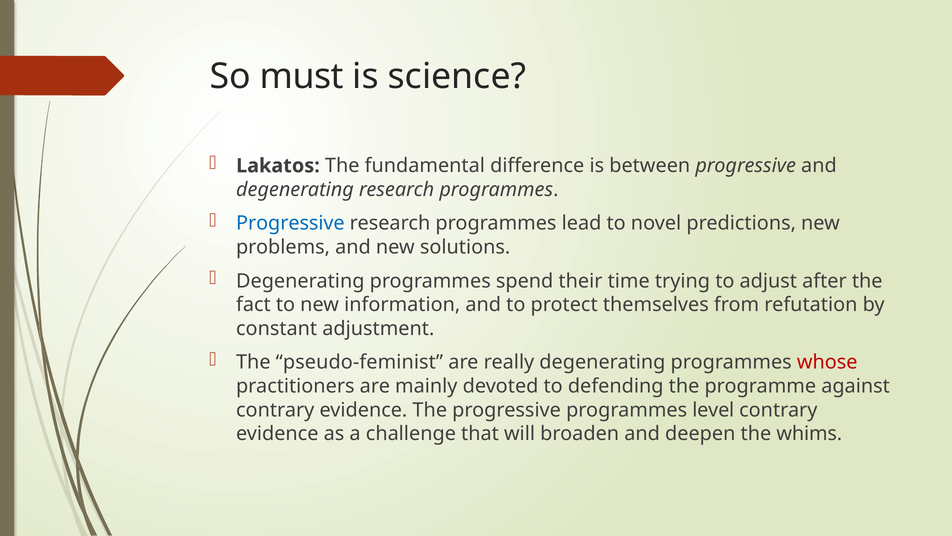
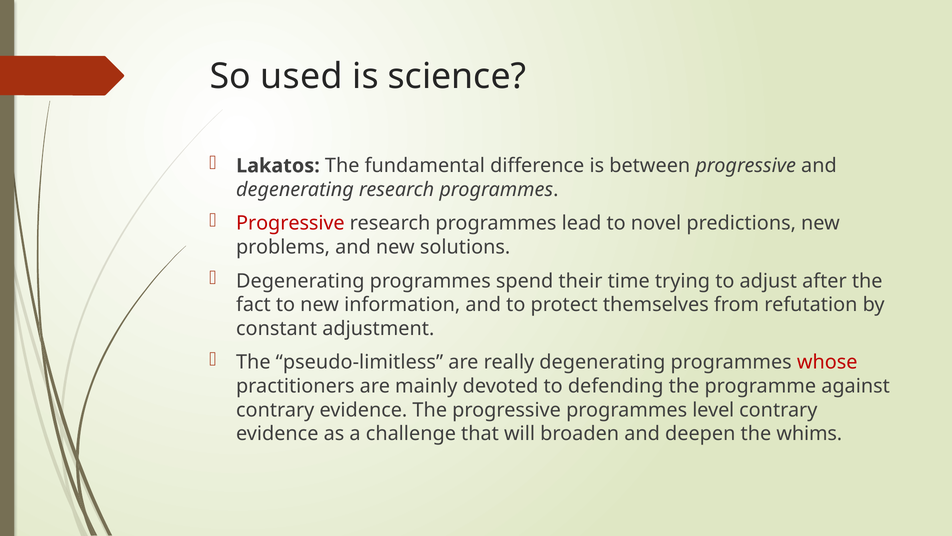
must: must -> used
Progressive at (290, 223) colour: blue -> red
pseudo-feminist: pseudo-feminist -> pseudo-limitless
